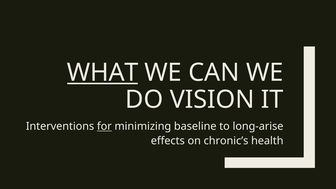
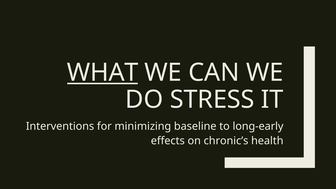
VISION: VISION -> STRESS
for underline: present -> none
long-arise: long-arise -> long-early
